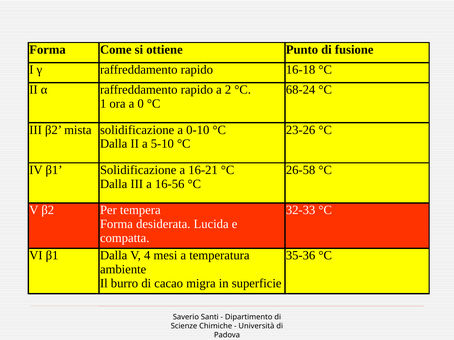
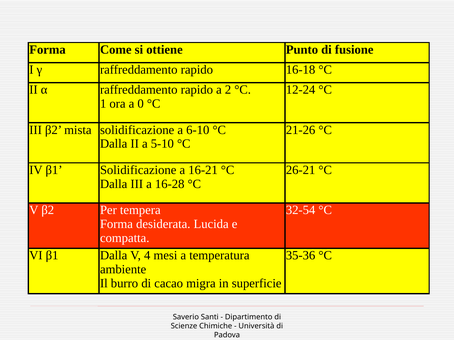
68-24: 68-24 -> 12-24
0-10: 0-10 -> 6-10
23-26: 23-26 -> 21-26
26-58: 26-58 -> 26-21
16-56: 16-56 -> 16-28
32-33: 32-33 -> 32-54
